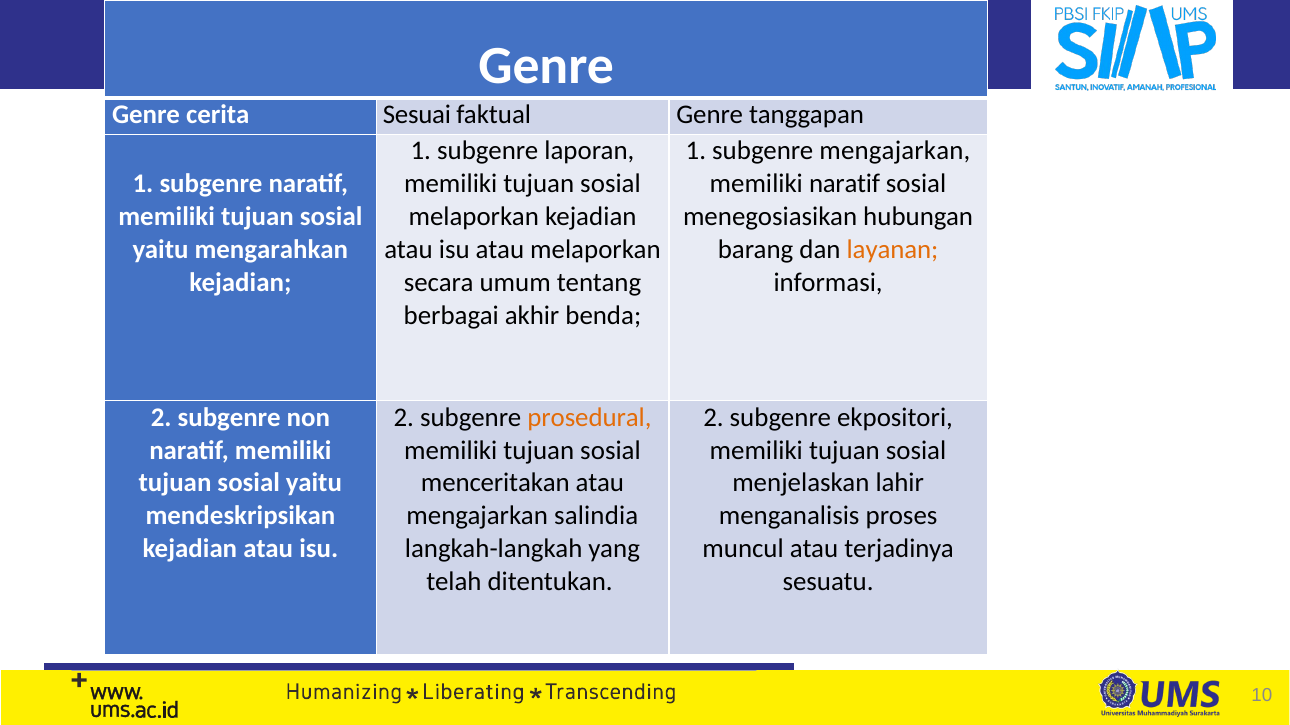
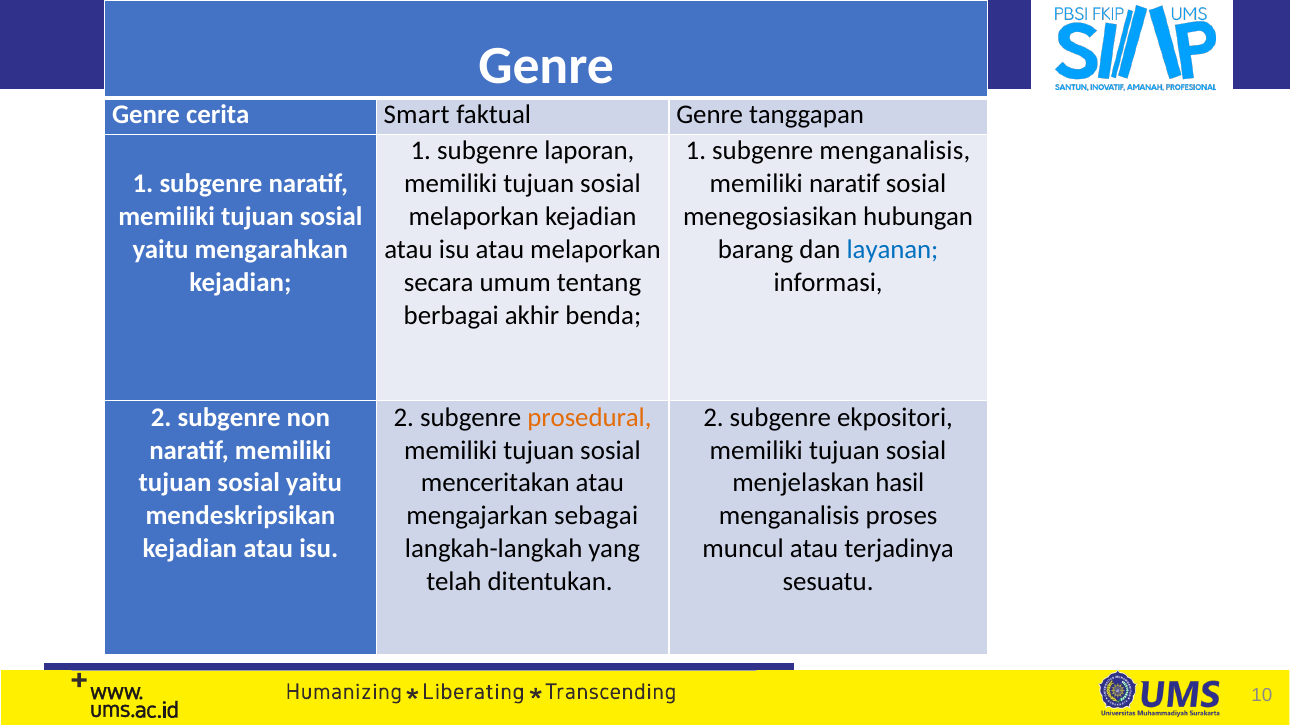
Sesuai: Sesuai -> Smart
subgenre mengajarkan: mengajarkan -> menganalisis
layanan colour: orange -> blue
lahir: lahir -> hasil
salindia: salindia -> sebagai
